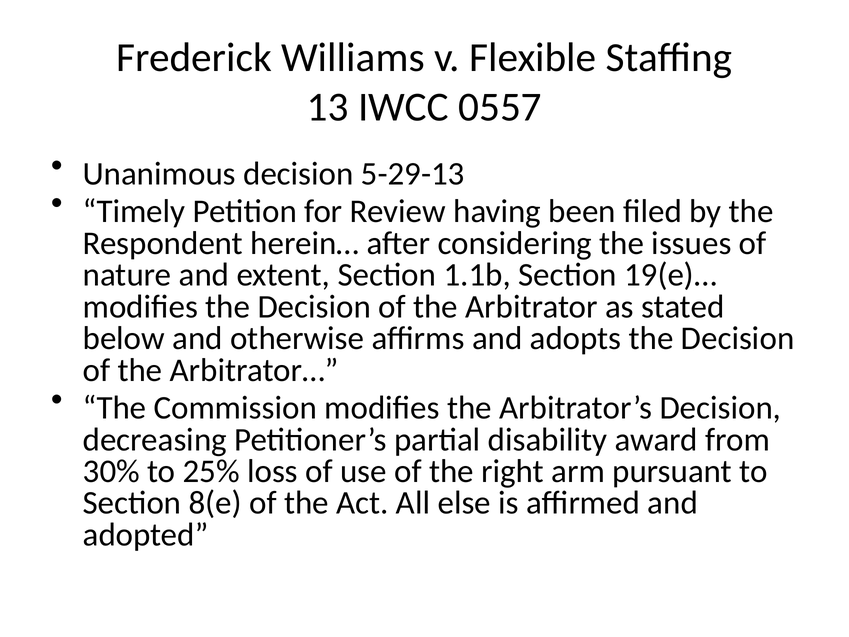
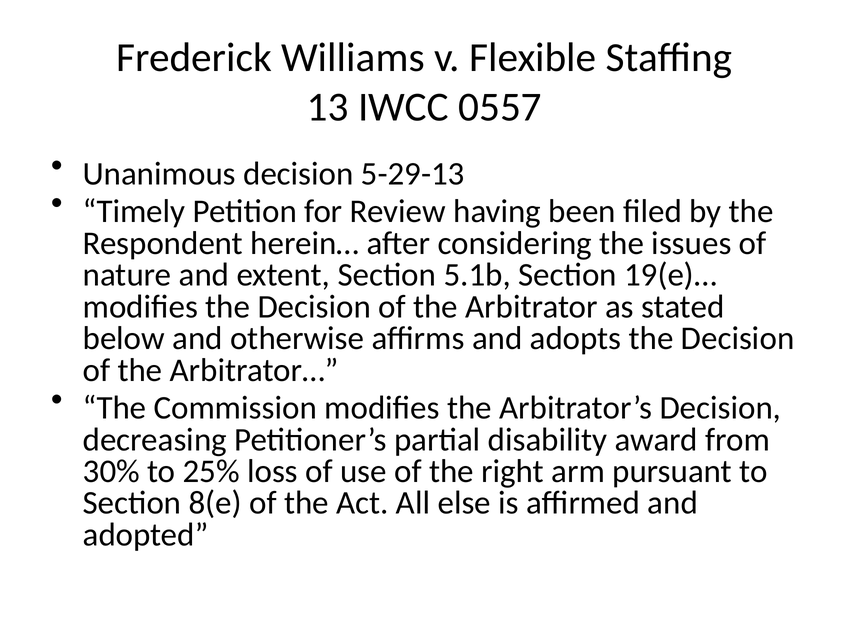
1.1b: 1.1b -> 5.1b
